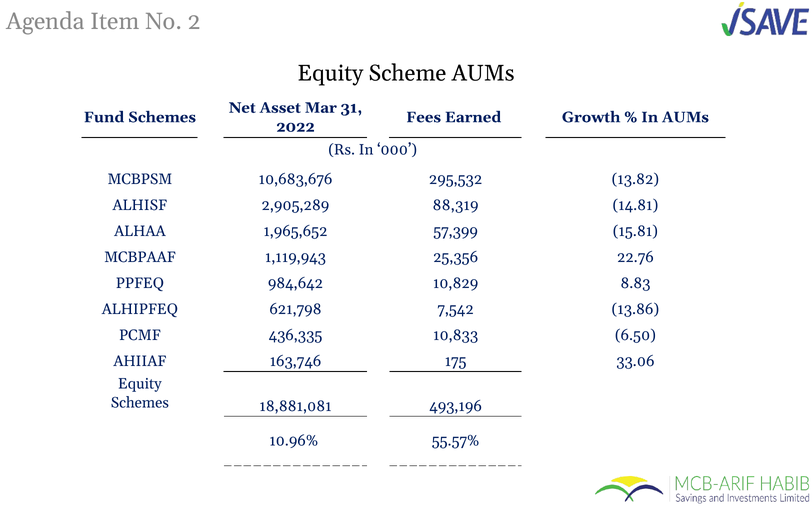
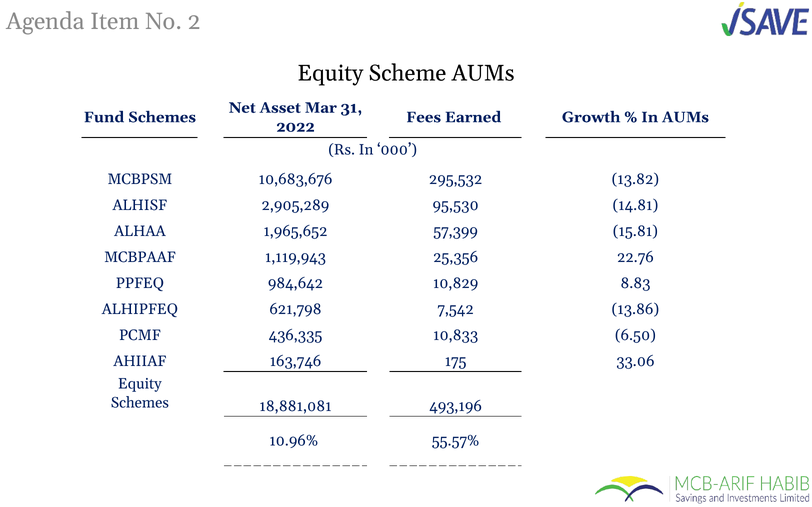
88,319: 88,319 -> 95,530
